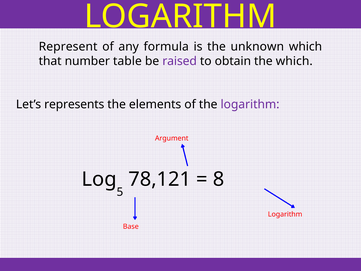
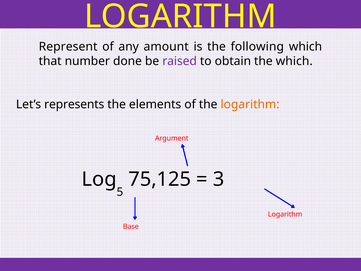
formula: formula -> amount
unknown: unknown -> following
table: table -> done
logarithm at (250, 104) colour: purple -> orange
78,121: 78,121 -> 75,125
8: 8 -> 3
